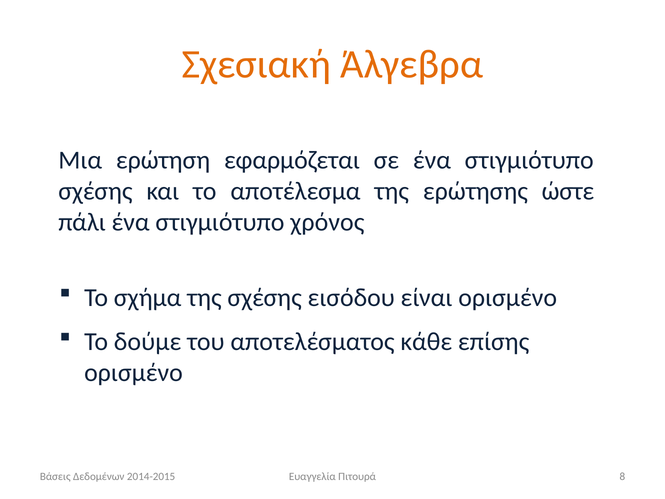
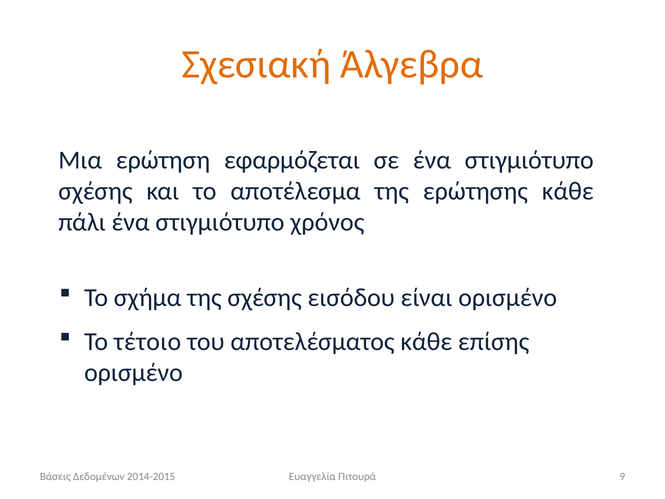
ερώτησης ώστε: ώστε -> κάθε
δούμε: δούμε -> τέτοιο
8: 8 -> 9
